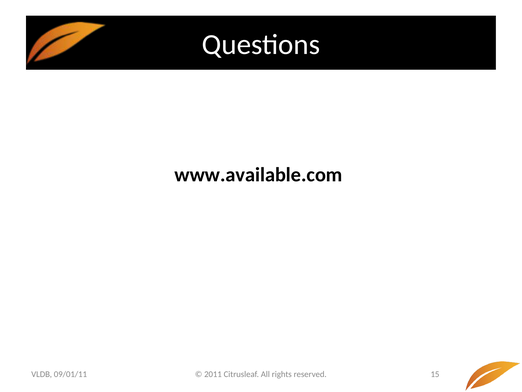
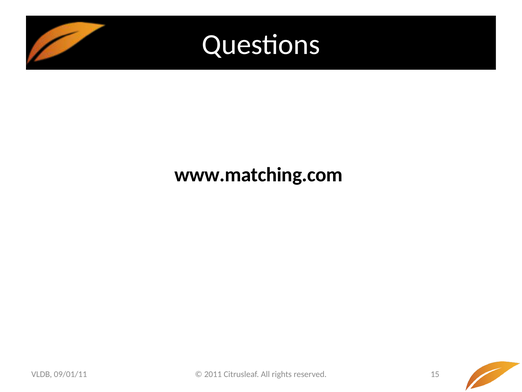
www.available.com: www.available.com -> www.matching.com
